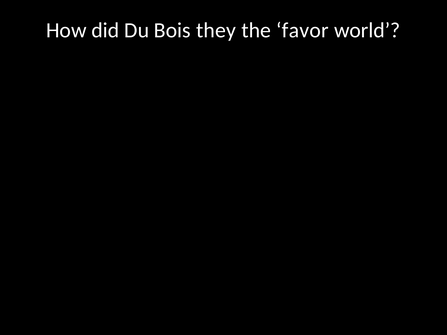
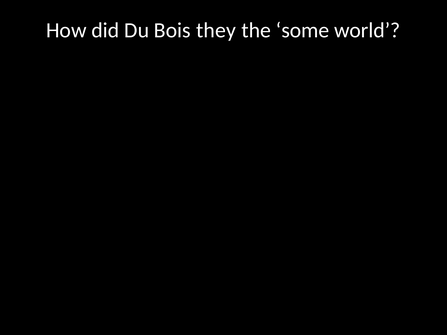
favor: favor -> some
